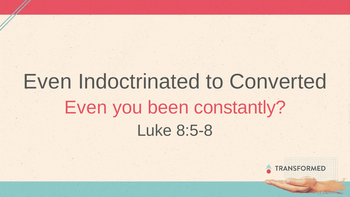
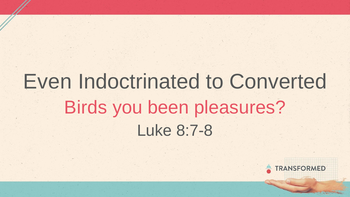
Even at (86, 107): Even -> Birds
constantly: constantly -> pleasures
8:5-8: 8:5-8 -> 8:7-8
